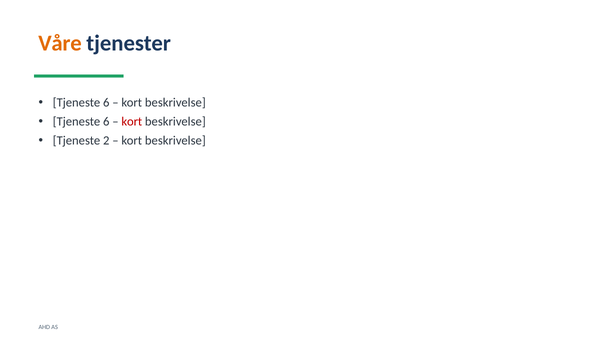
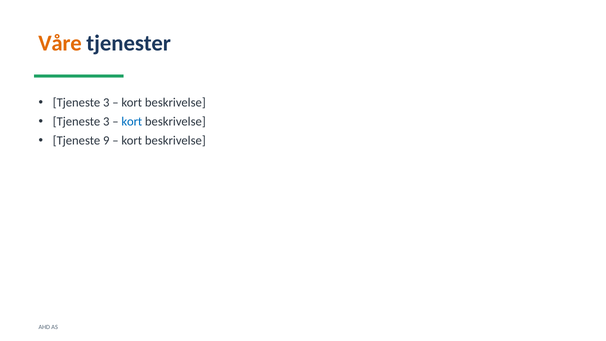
6 at (106, 103): 6 -> 3
6 at (106, 122): 6 -> 3
kort at (132, 122) colour: red -> blue
2: 2 -> 9
